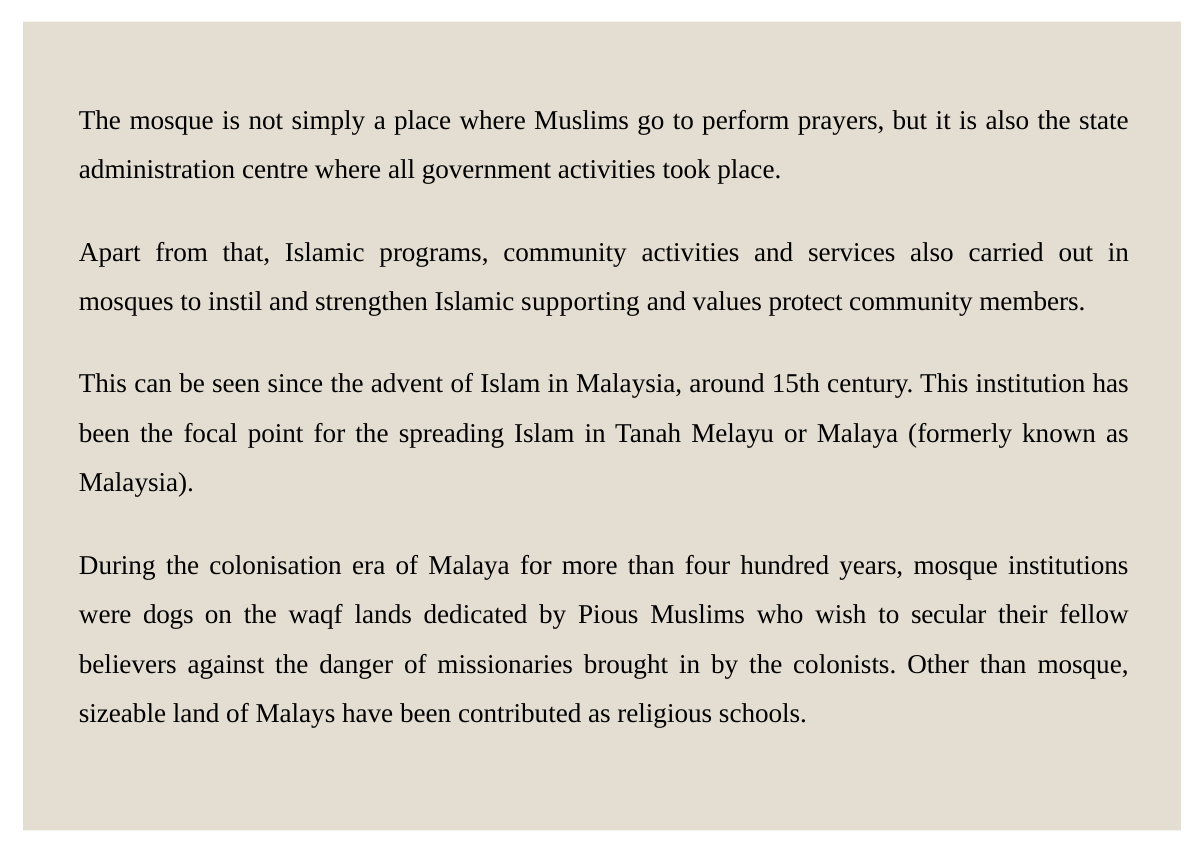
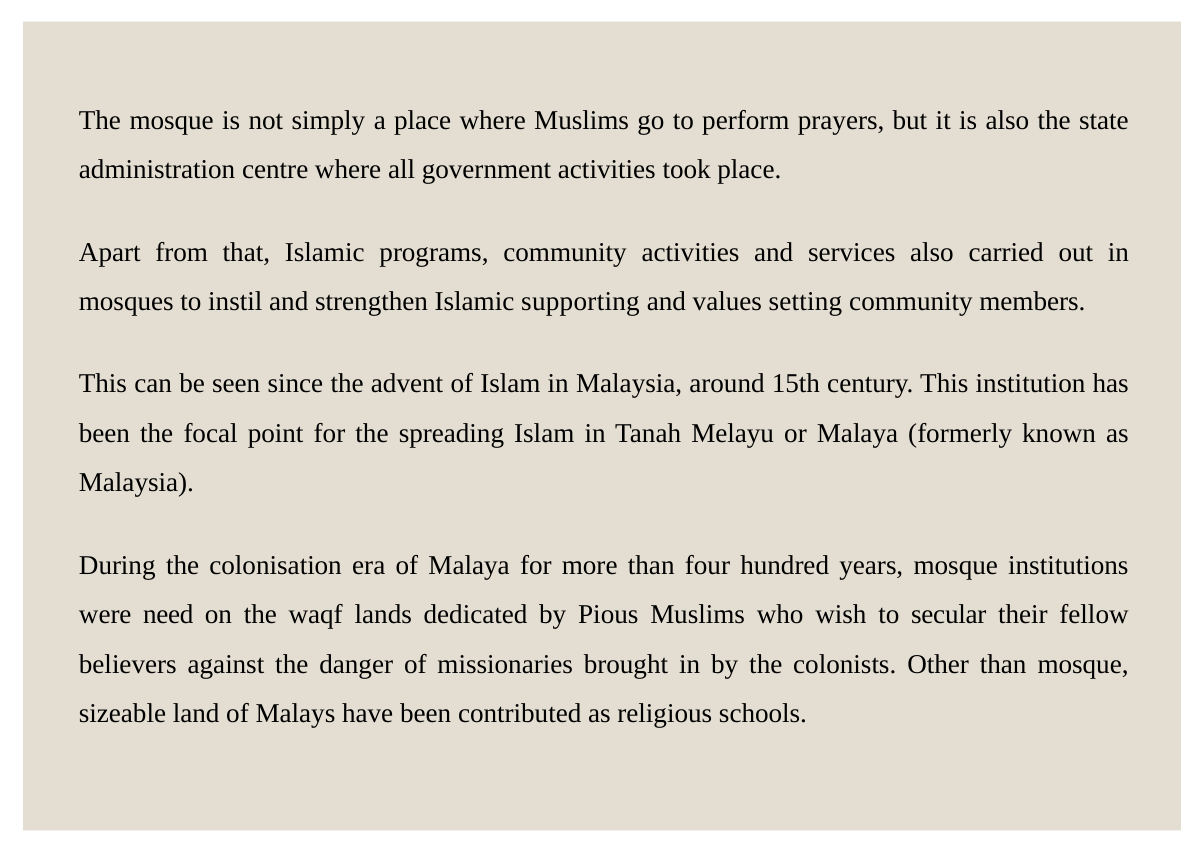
protect: protect -> setting
dogs: dogs -> need
